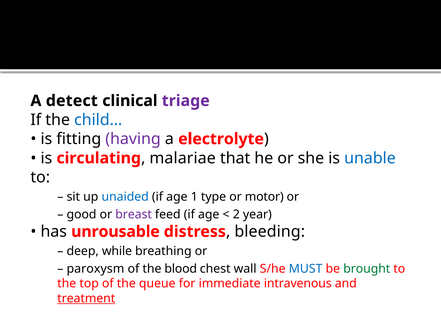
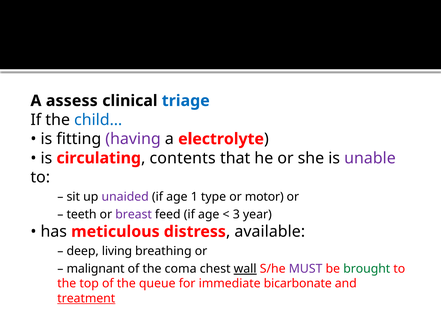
detect: detect -> assess
triage colour: purple -> blue
malariae: malariae -> contents
unable colour: blue -> purple
unaided colour: blue -> purple
good: good -> teeth
2: 2 -> 3
unrousable: unrousable -> meticulous
bleeding: bleeding -> available
while: while -> living
paroxysm: paroxysm -> malignant
blood: blood -> coma
wall underline: none -> present
MUST colour: blue -> purple
intravenous: intravenous -> bicarbonate
